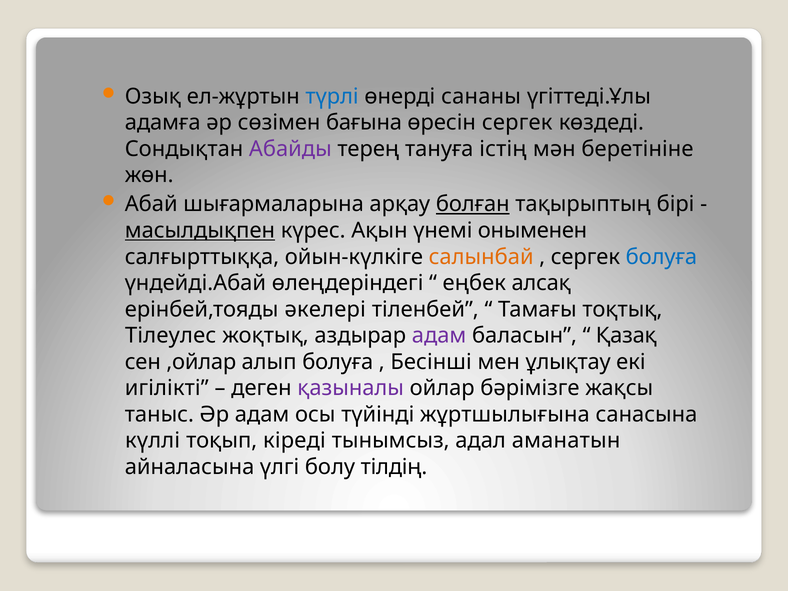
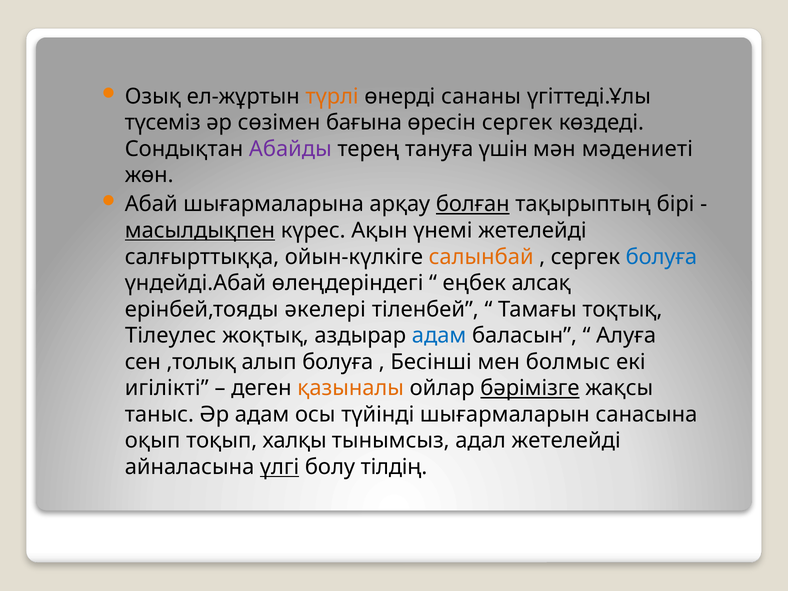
түрлі colour: blue -> orange
адамға: адамға -> түсеміз
істің: істің -> үшін
беретініне: беретініне -> мәдениеті
үнемі оныменен: оныменен -> жетелейді
адам at (439, 336) colour: purple -> blue
Қазақ: Қазақ -> Алуға
,ойлар: ,ойлар -> ,толық
ұлықтау: ұлықтау -> болмыс
қазыналы colour: purple -> orange
бәрімізге underline: none -> present
жұртшылығына: жұртшылығына -> шығармаларын
күллі: күллі -> оқып
кіреді: кіреді -> халқы
адал аманатын: аманатын -> жетелейді
үлгі underline: none -> present
